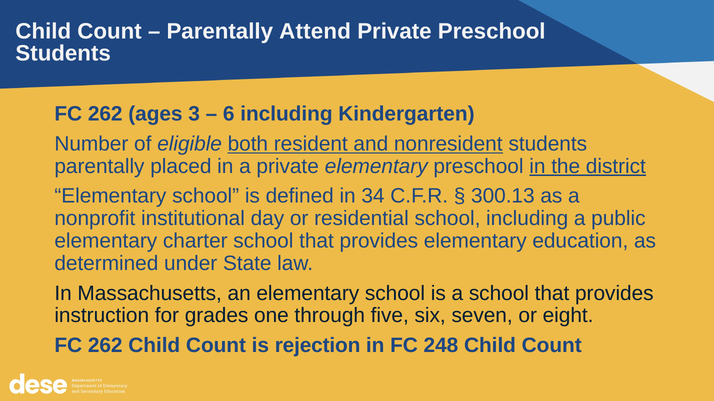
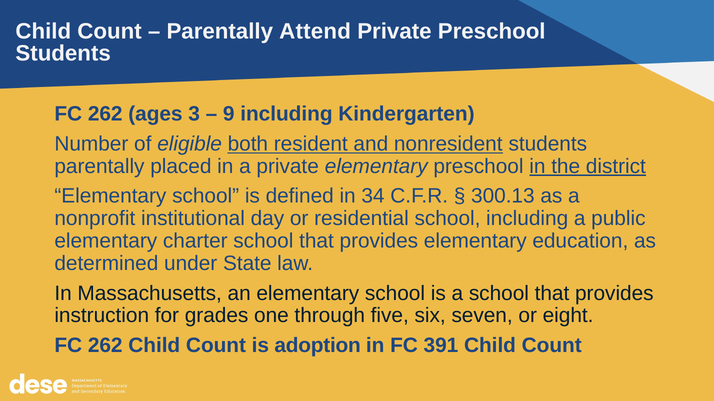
6: 6 -> 9
rejection: rejection -> adoption
248: 248 -> 391
